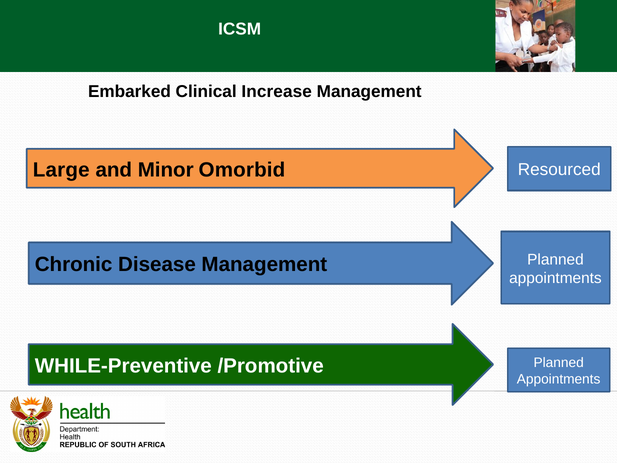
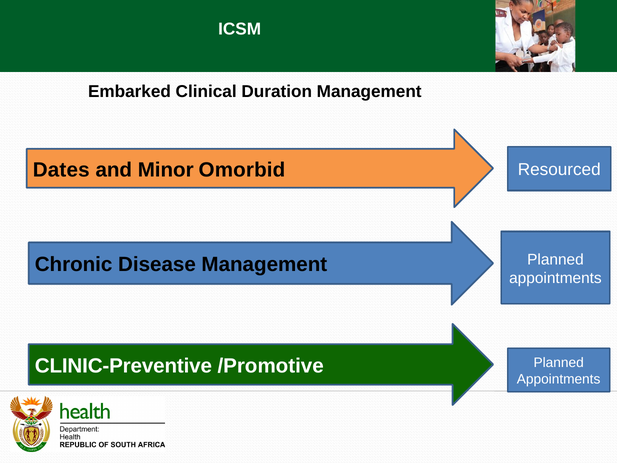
Increase: Increase -> Duration
Large: Large -> Dates
WHILE-Preventive: WHILE-Preventive -> CLINIC-Preventive
